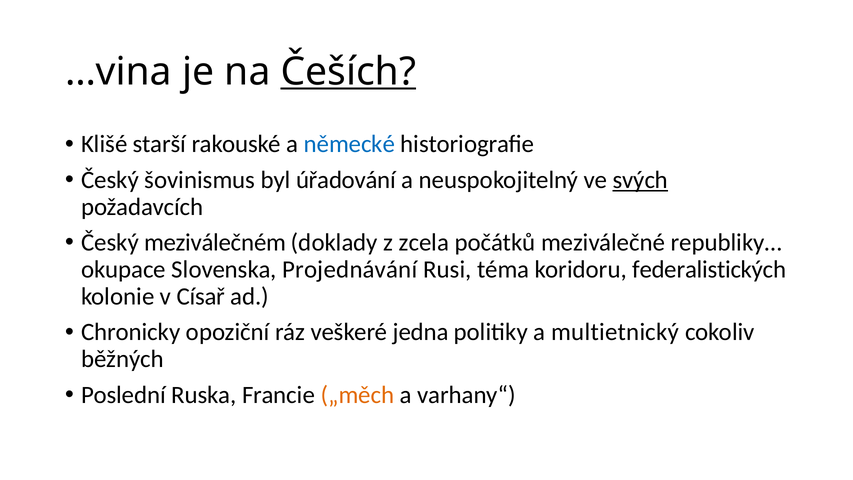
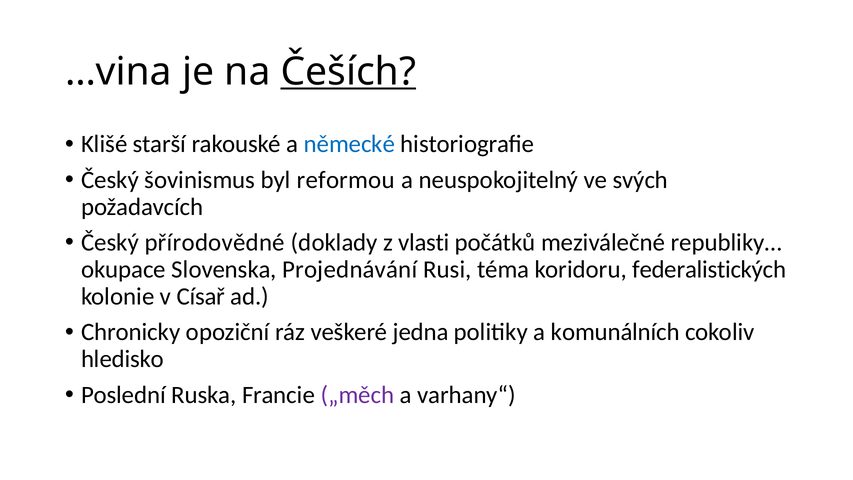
úřadování: úřadování -> reformou
svých underline: present -> none
meziválečném: meziválečném -> přírodovědné
zcela: zcela -> vlasti
multietnický: multietnický -> komunálních
běžných: běžných -> hledisko
„měch colour: orange -> purple
